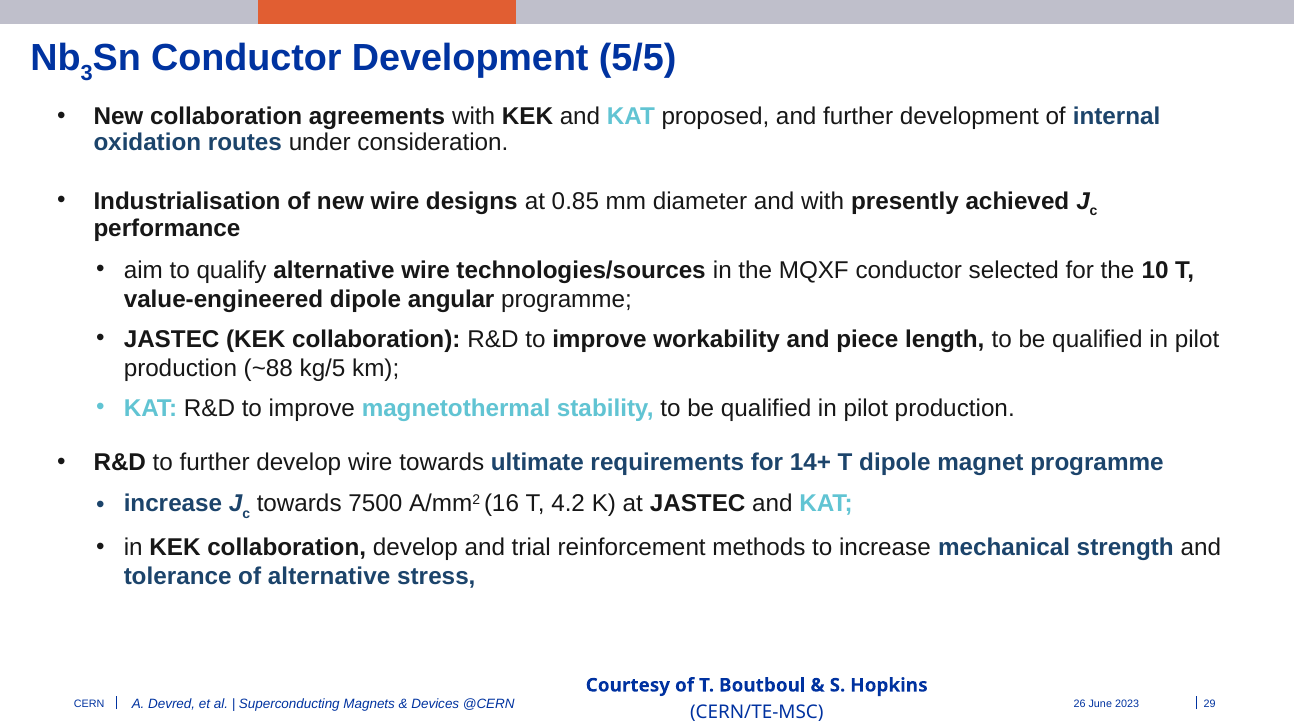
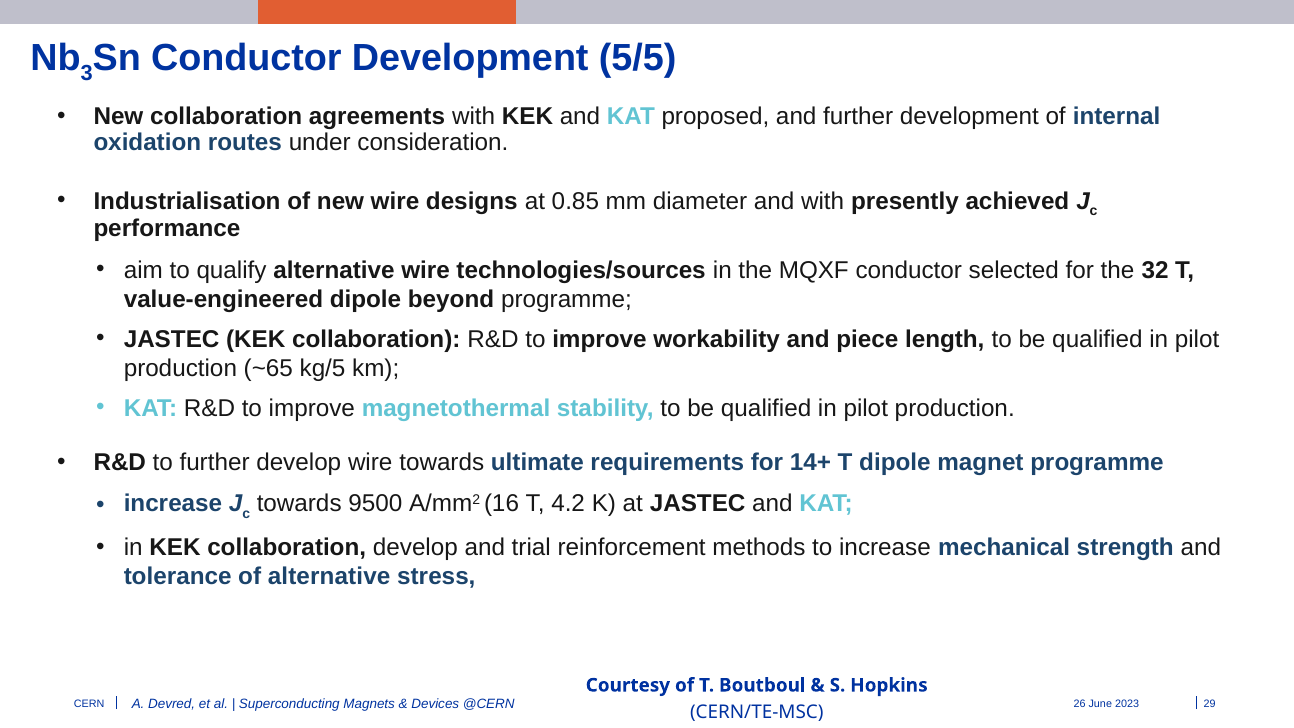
10: 10 -> 32
angular: angular -> beyond
~88: ~88 -> ~65
7500: 7500 -> 9500
